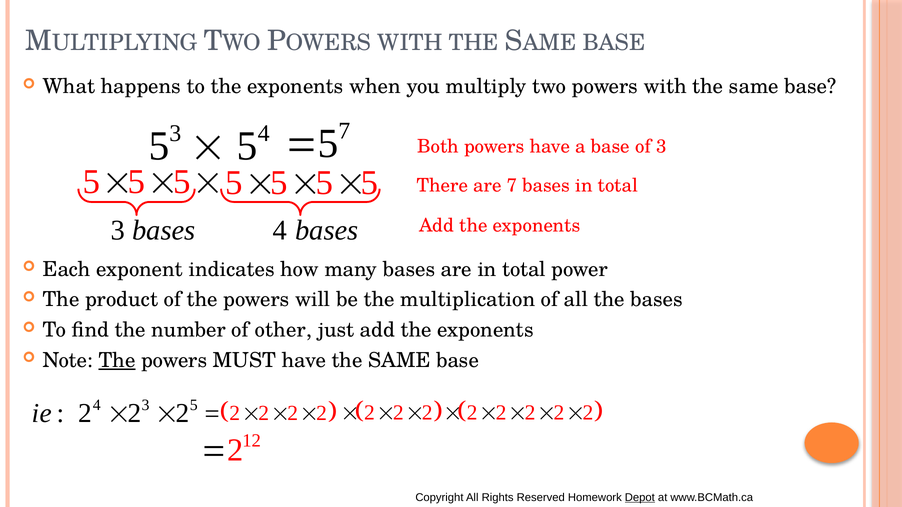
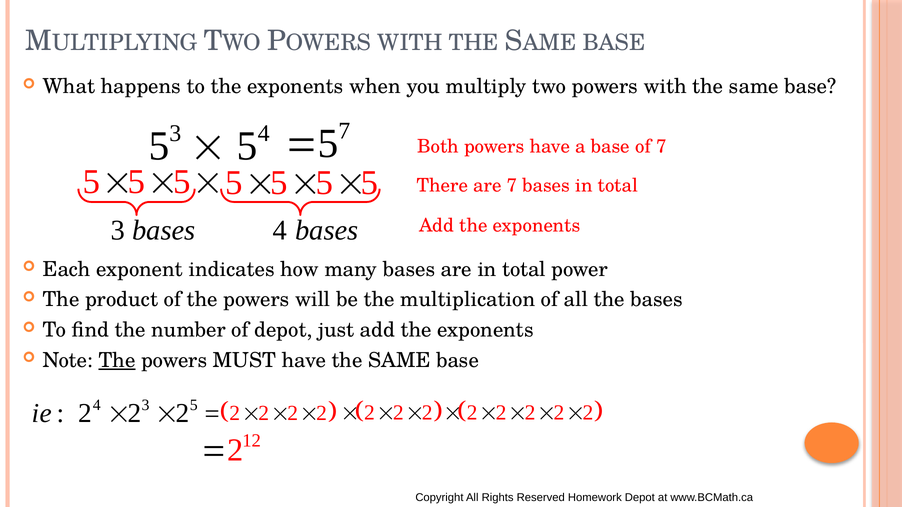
of 3: 3 -> 7
of other: other -> depot
Depot at (640, 498) underline: present -> none
